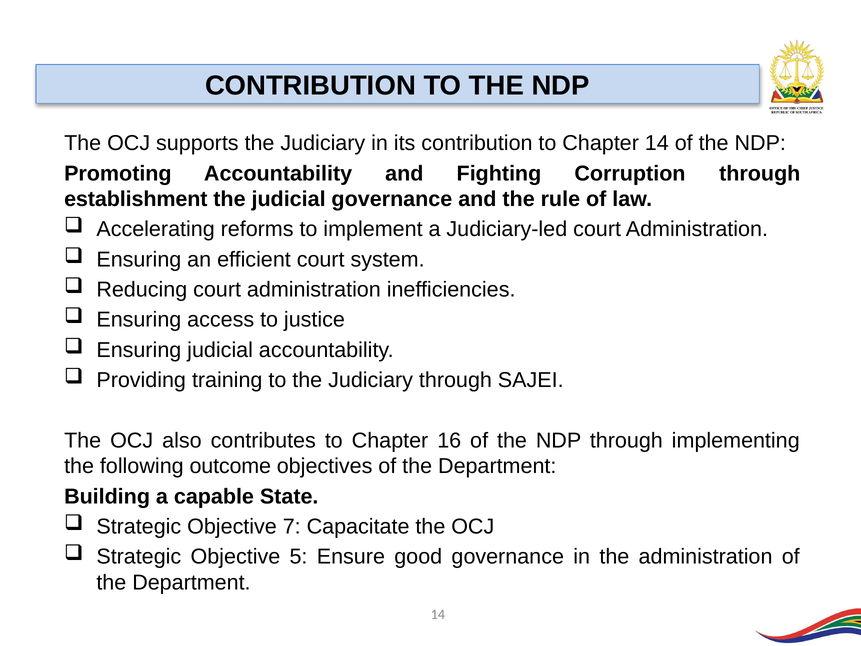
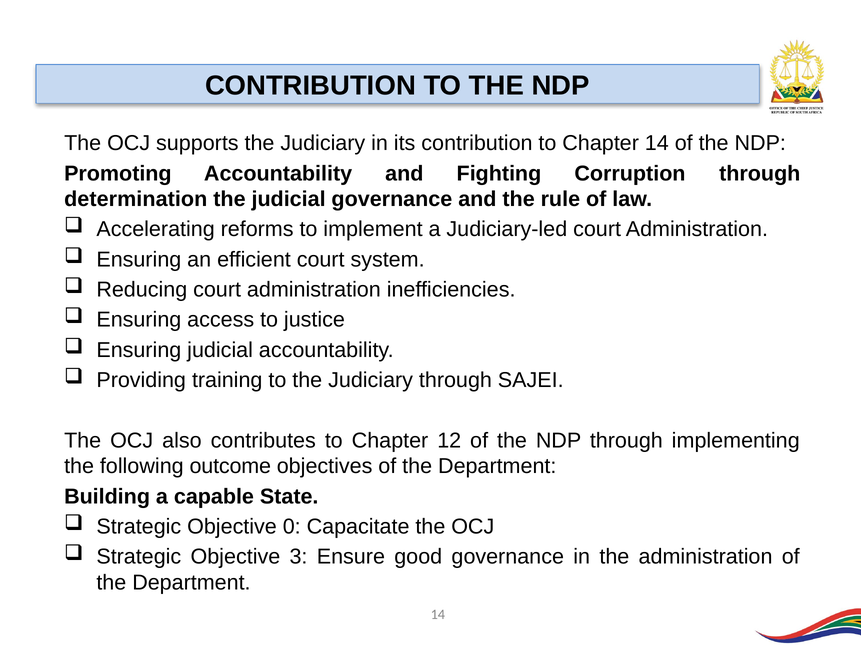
establishment: establishment -> determination
16: 16 -> 12
7: 7 -> 0
5: 5 -> 3
